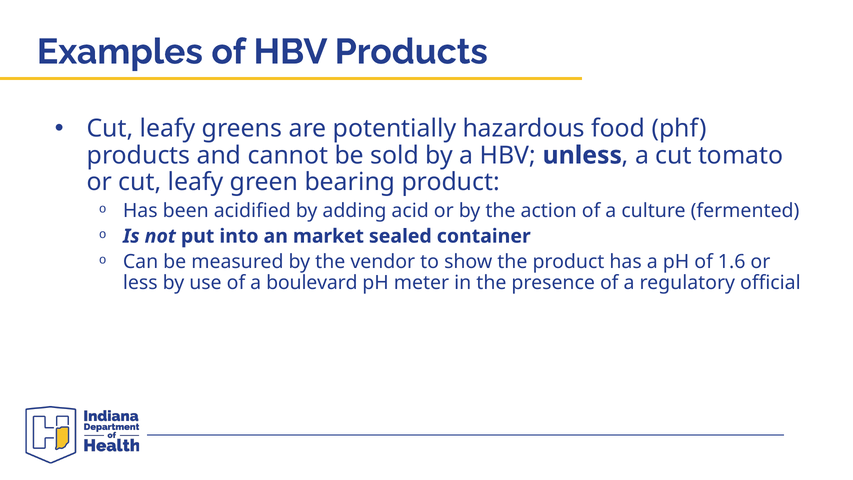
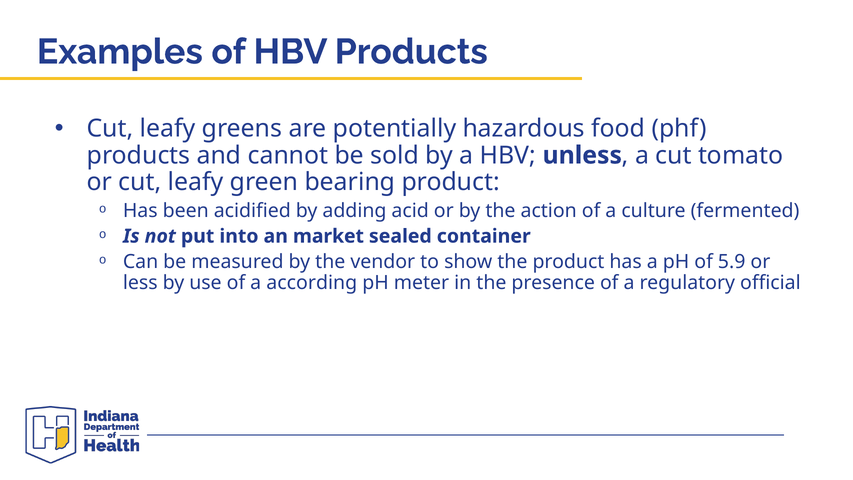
1.6: 1.6 -> 5.9
boulevard: boulevard -> according
